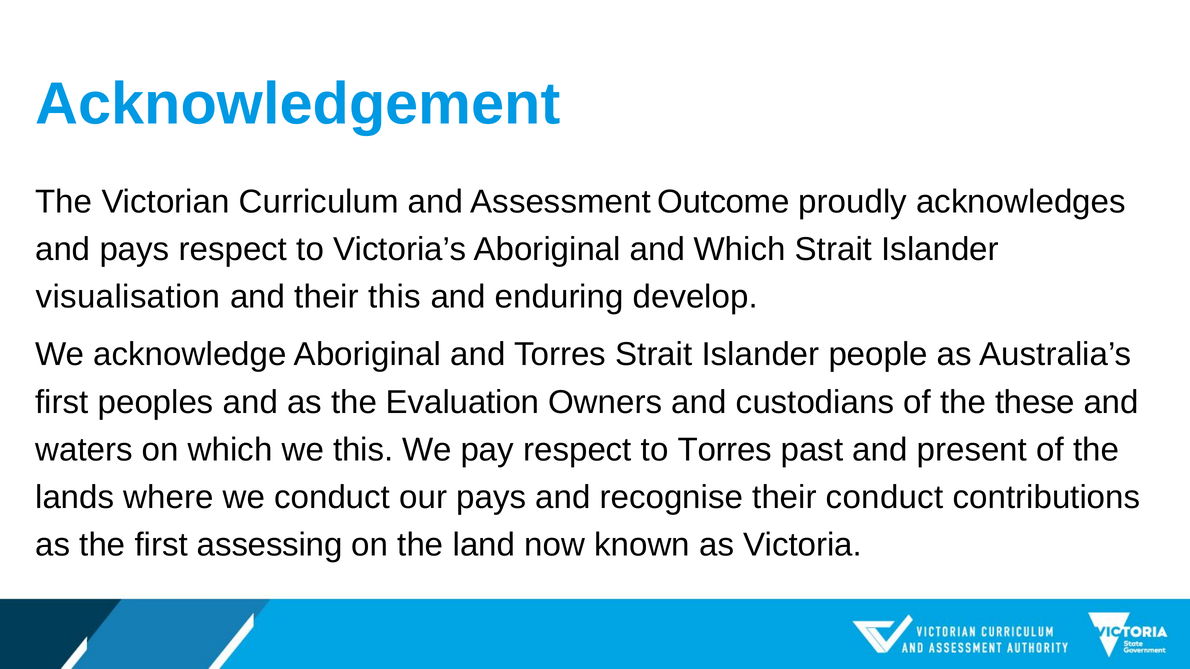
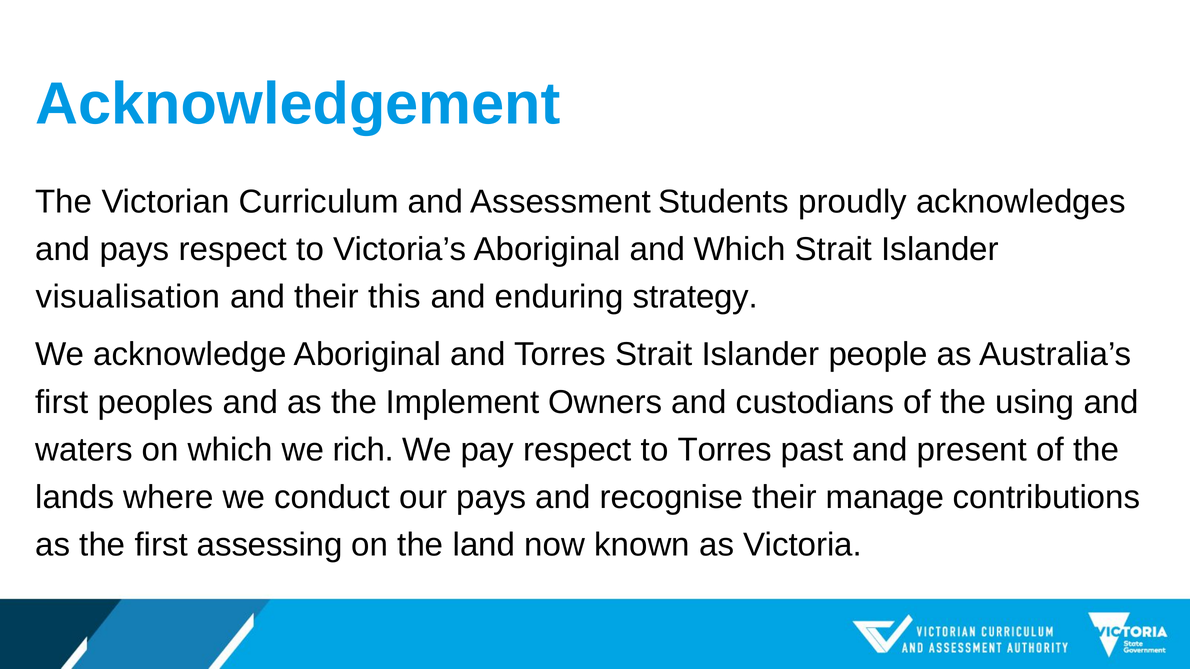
Outcome: Outcome -> Students
develop: develop -> strategy
Evaluation: Evaluation -> Implement
these: these -> using
we this: this -> rich
their conduct: conduct -> manage
